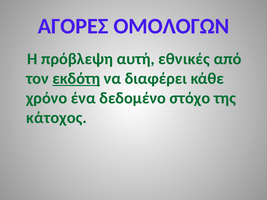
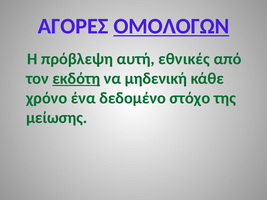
ΟΜΟΛΟΓΩΝ underline: none -> present
διαφέρει: διαφέρει -> μηδενική
κάτοχος: κάτοχος -> μείωσης
